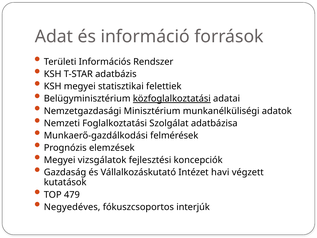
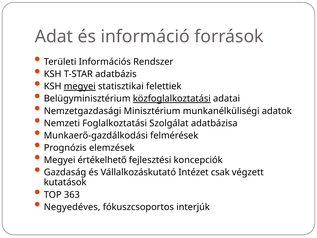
megyei at (80, 86) underline: none -> present
vizsgálatok: vizsgálatok -> értékelhető
havi: havi -> csak
479: 479 -> 363
